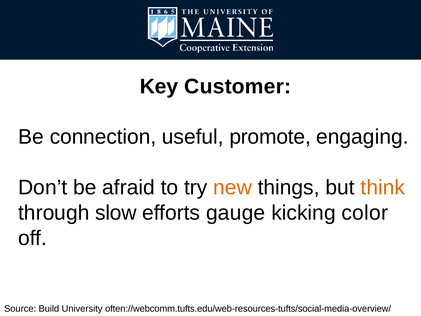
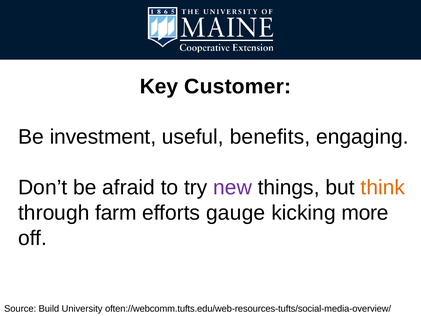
connection: connection -> investment
promote: promote -> benefits
new colour: orange -> purple
slow: slow -> farm
color: color -> more
